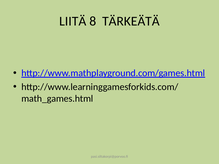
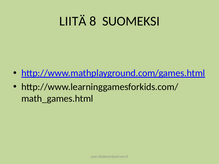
TÄRKEÄTÄ: TÄRKEÄTÄ -> SUOMEKSI
